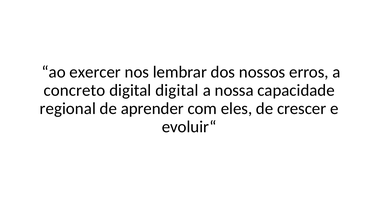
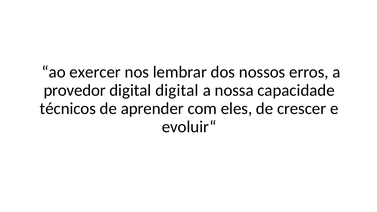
concreto: concreto -> provedor
regional: regional -> técnicos
